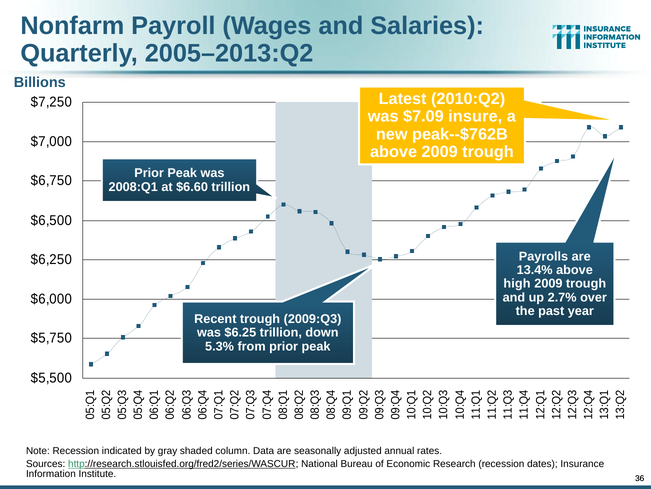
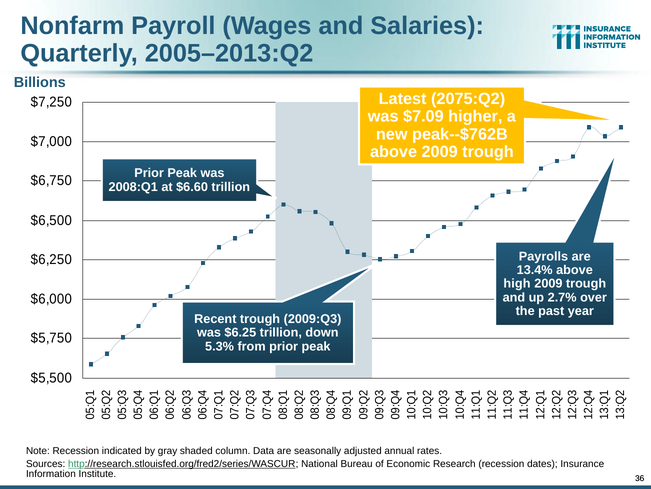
2010:Q2: 2010:Q2 -> 2075:Q2
insure: insure -> higher
